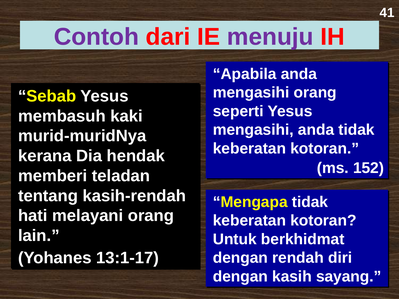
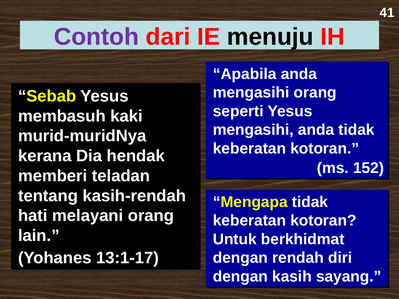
menuju colour: purple -> black
